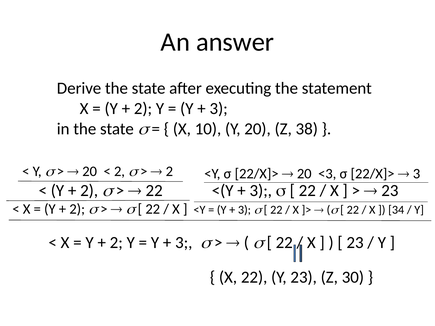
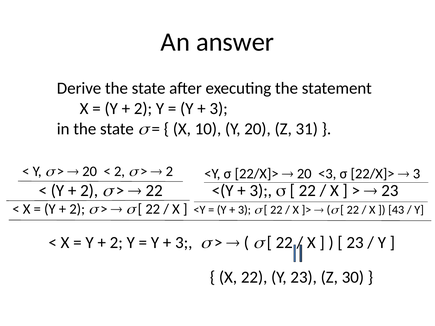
38: 38 -> 31
34: 34 -> 43
